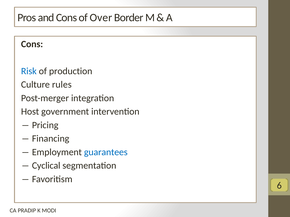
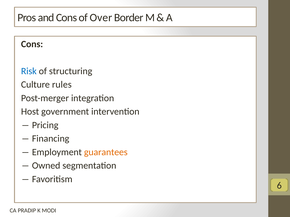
production: production -> structuring
guarantees colour: blue -> orange
Cyclical: Cyclical -> Owned
